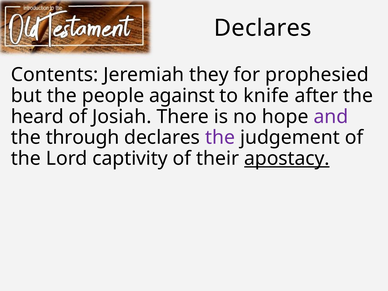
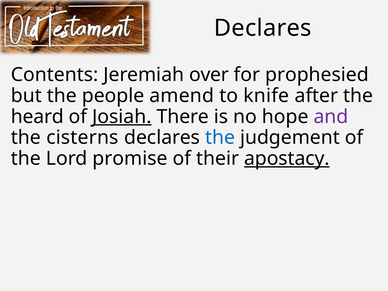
they: they -> over
against: against -> amend
Josiah underline: none -> present
through: through -> cisterns
the at (220, 138) colour: purple -> blue
captivity: captivity -> promise
